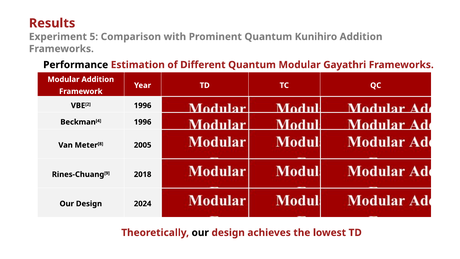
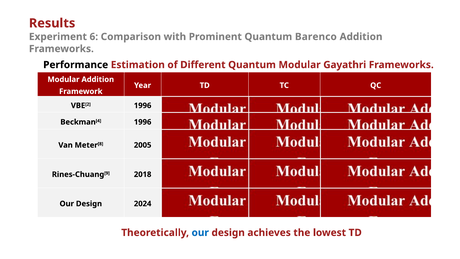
5: 5 -> 6
Kunihiro: Kunihiro -> Barenco
our at (200, 232) colour: black -> blue
